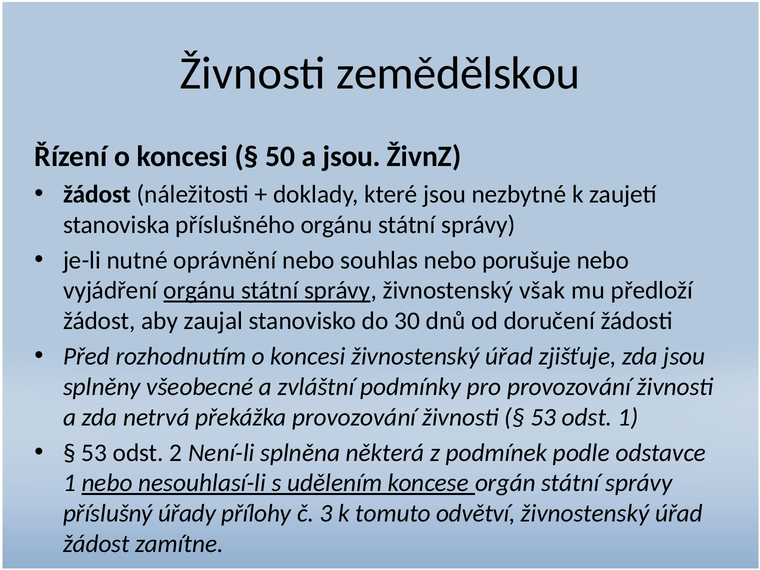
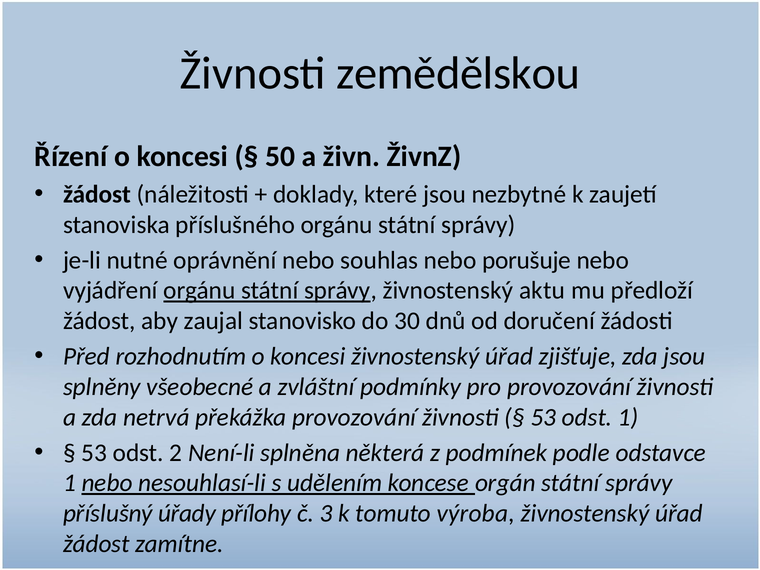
a jsou: jsou -> živn
však: však -> aktu
odvětví: odvětví -> výroba
